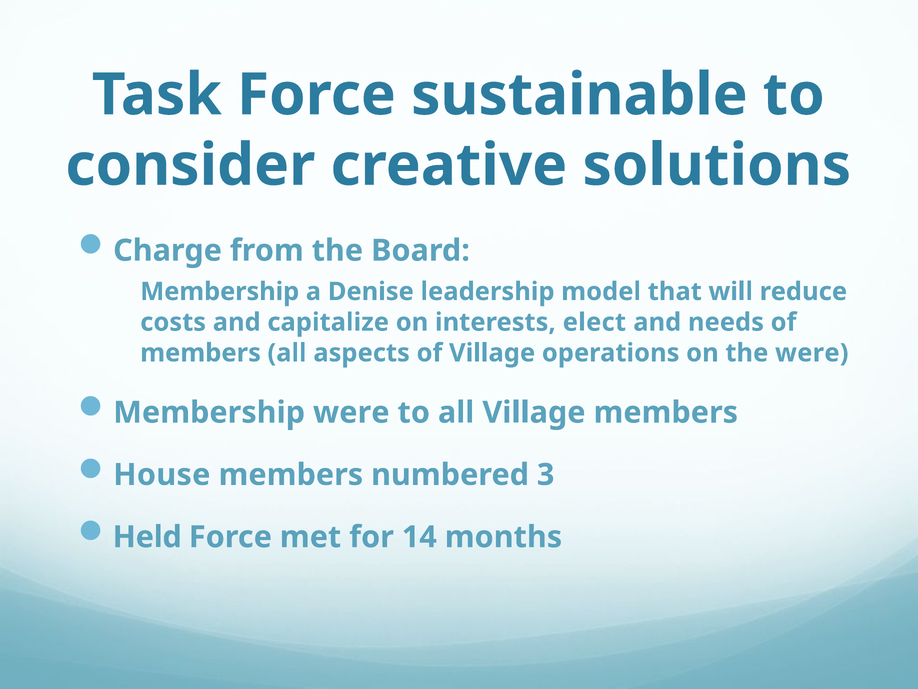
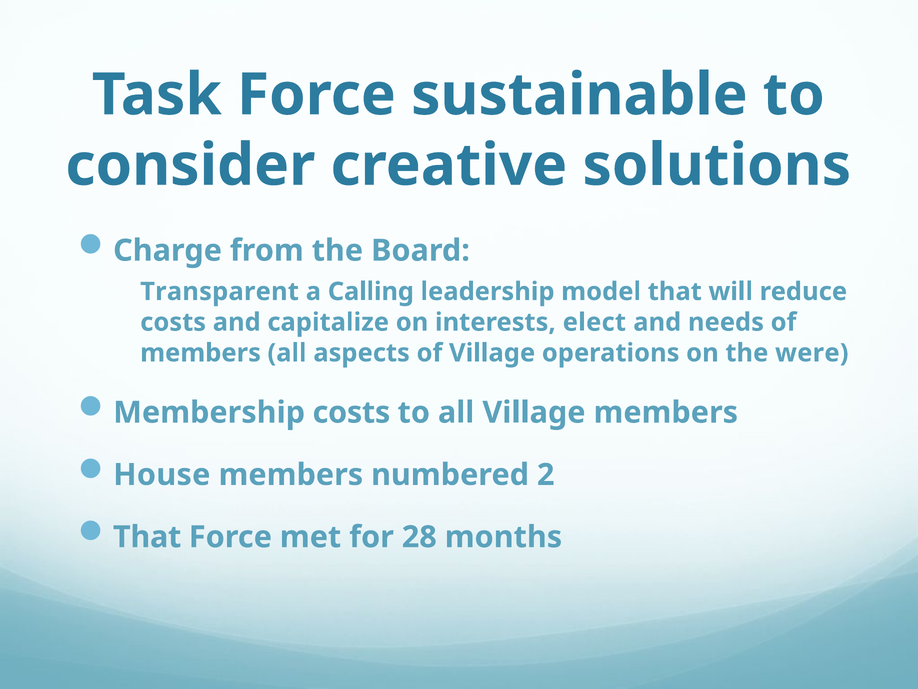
Membership at (220, 291): Membership -> Transparent
Denise: Denise -> Calling
Membership were: were -> costs
3: 3 -> 2
Held at (147, 537): Held -> That
14: 14 -> 28
